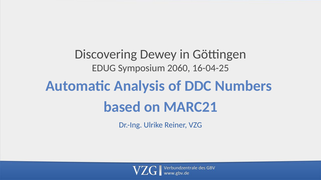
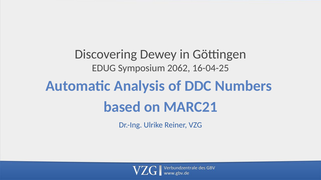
2060: 2060 -> 2062
